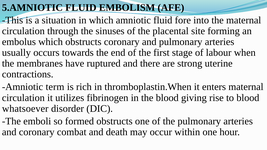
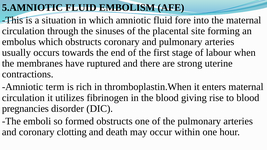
whatsoever: whatsoever -> pregnancies
combat: combat -> clotting
